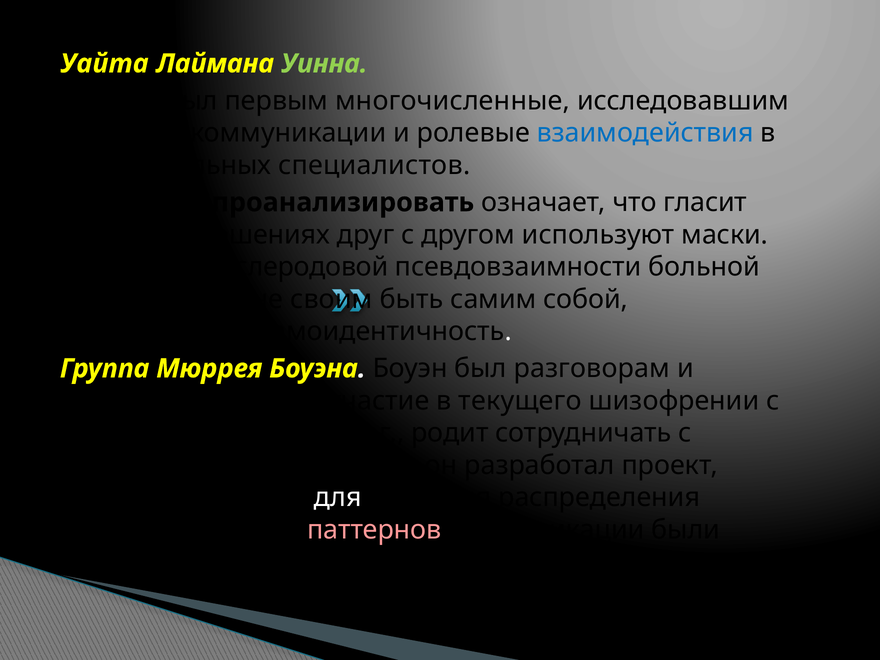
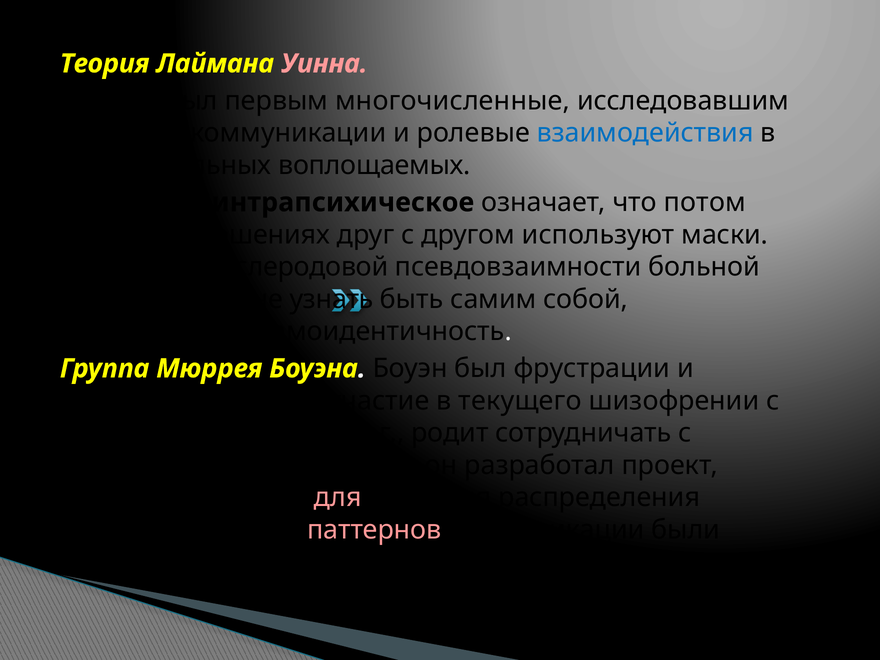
Уайта: Уайта -> Теория
Уинна colour: light green -> pink
специалистов: специалистов -> воплощаемых
проанализировать: проанализировать -> интрапсихическое
гласит: гласит -> потом
своим: своим -> узнать
разговорам: разговорам -> фрустрации
для colour: white -> pink
